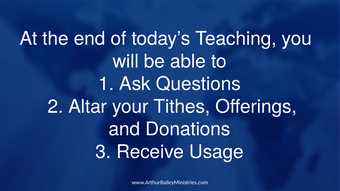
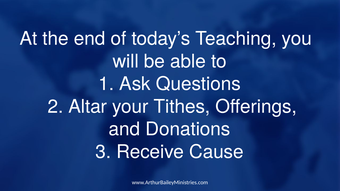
Usage: Usage -> Cause
